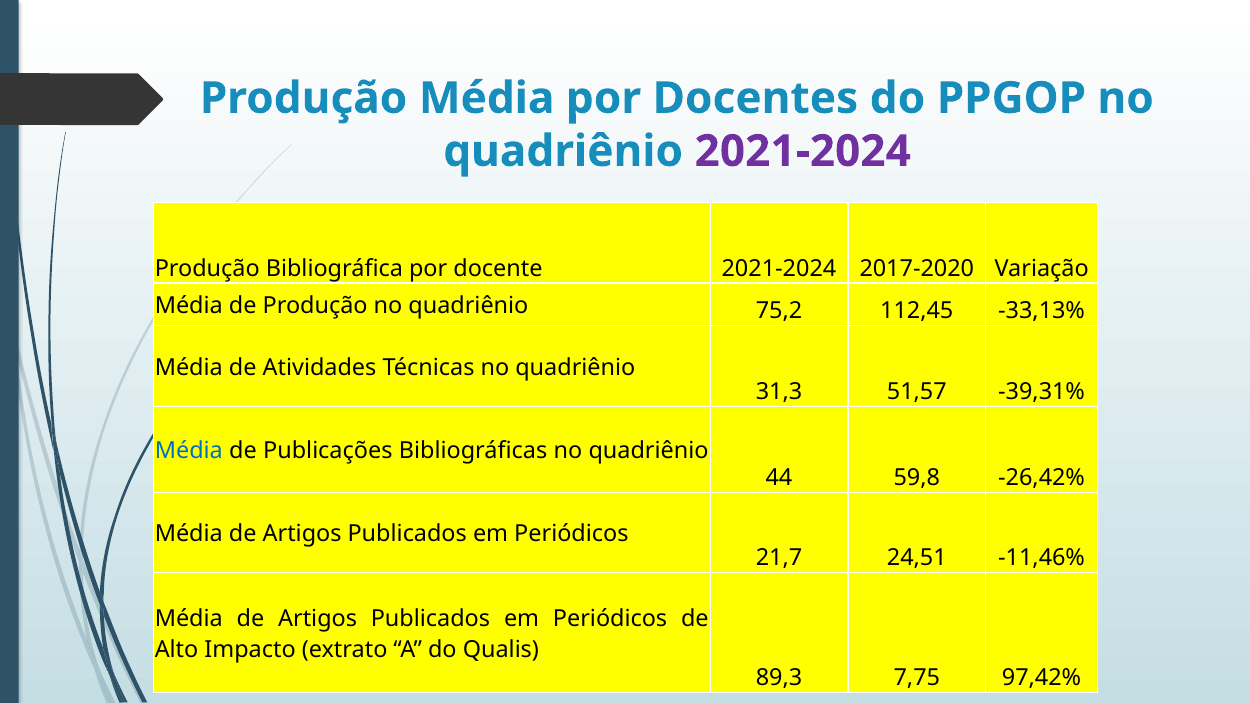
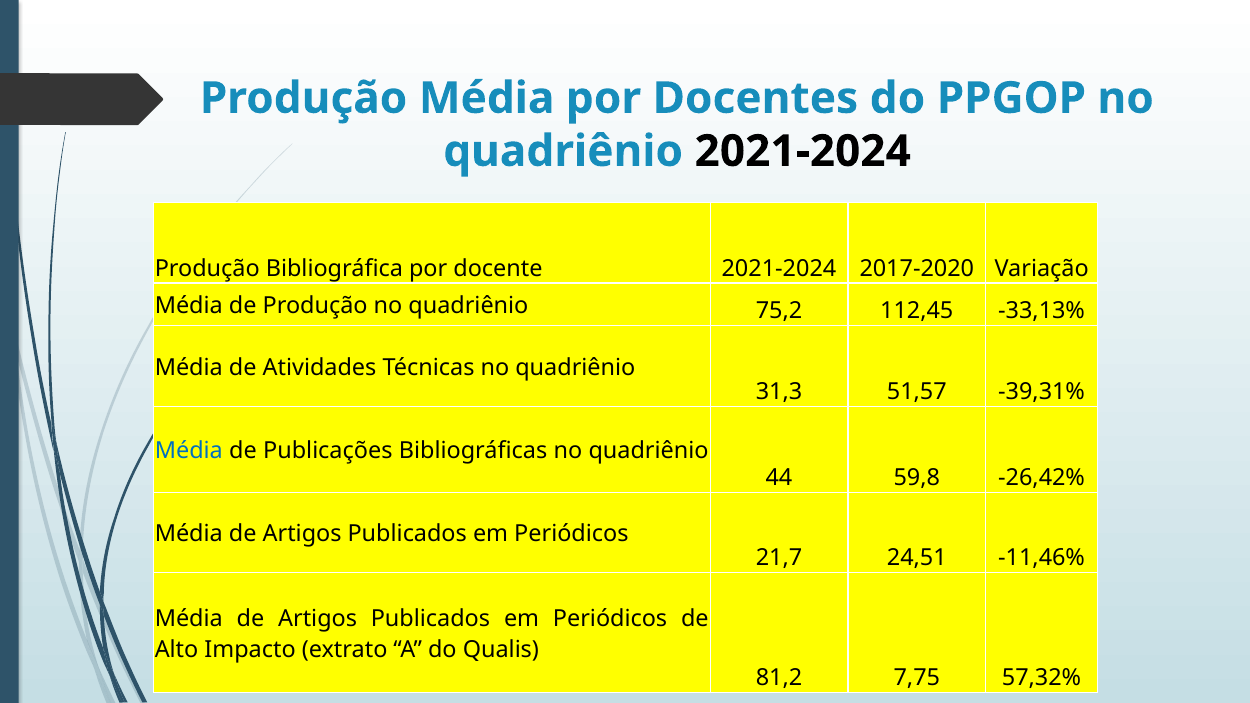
2021-2024 at (803, 151) colour: purple -> black
89,3: 89,3 -> 81,2
97,42%: 97,42% -> 57,32%
